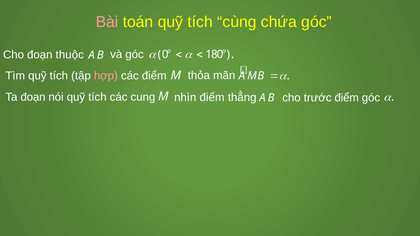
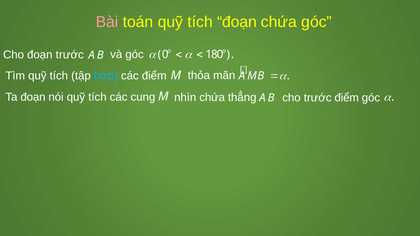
tích cùng: cùng -> đoạn
đoạn thuộc: thuộc -> trước
hợp colour: pink -> light blue
nhìn điểm: điểm -> chứa
